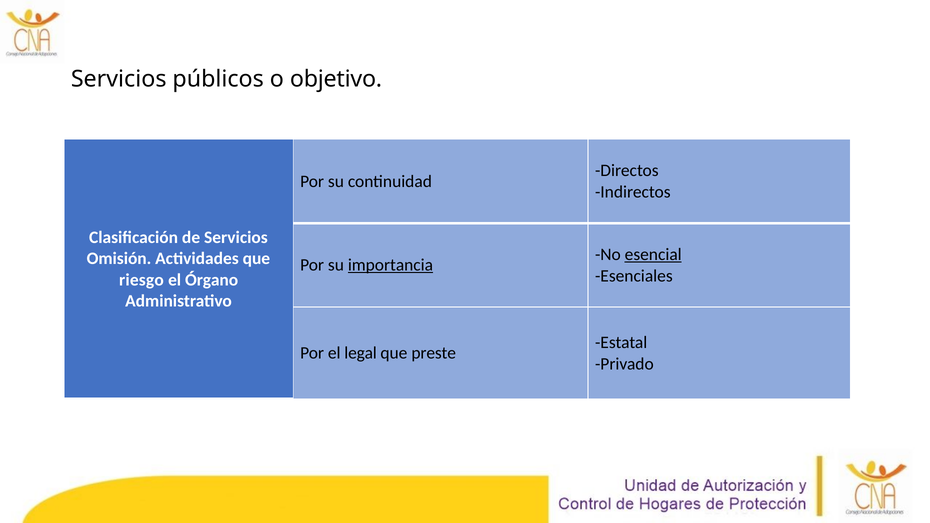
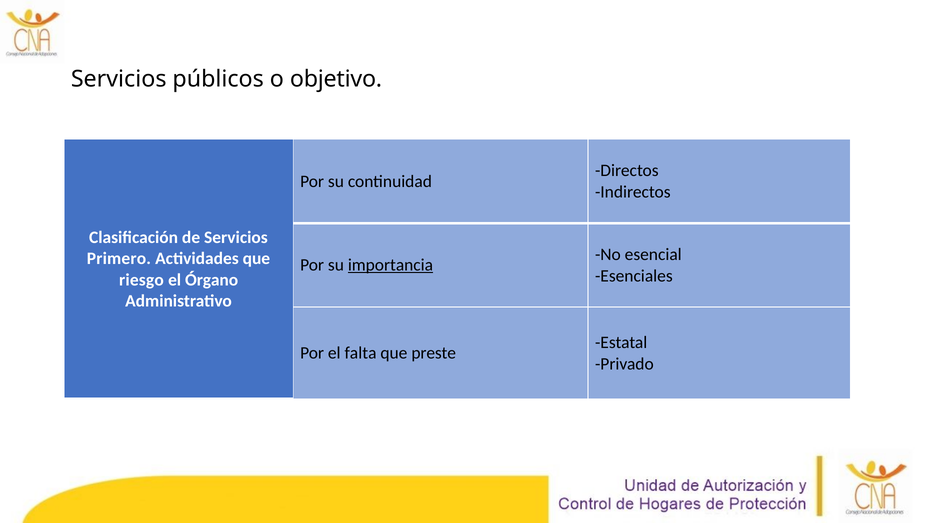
esencial underline: present -> none
Omisión: Omisión -> Primero
legal: legal -> falta
